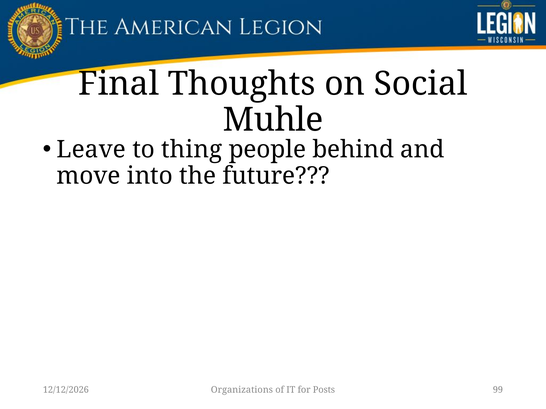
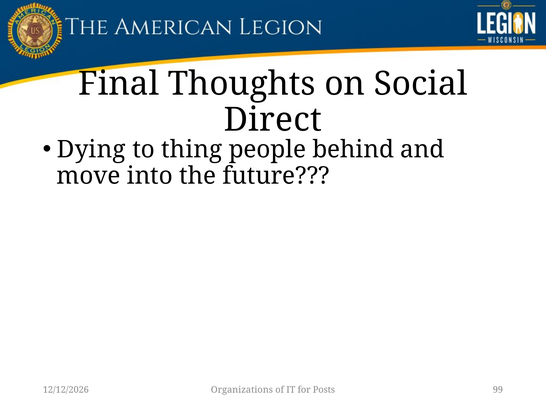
Muhle: Muhle -> Direct
Leave: Leave -> Dying
